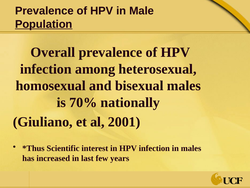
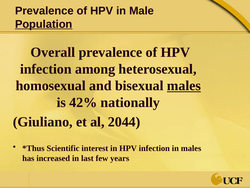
males at (184, 86) underline: none -> present
70%: 70% -> 42%
2001: 2001 -> 2044
